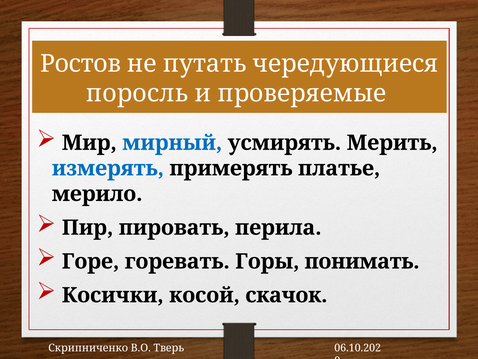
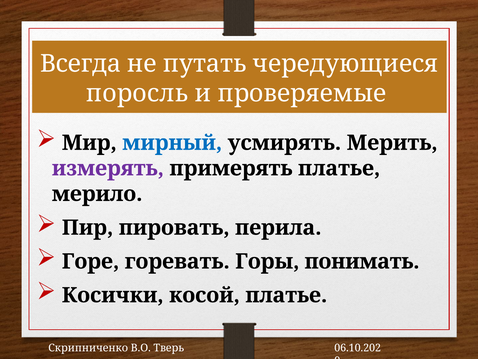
Ростов: Ростов -> Всегда
измерять colour: blue -> purple
косой скачок: скачок -> платье
